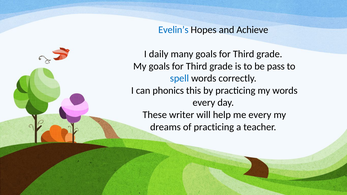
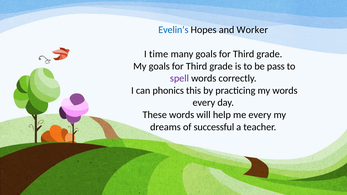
Achieve: Achieve -> Worker
daily: daily -> time
spell colour: blue -> purple
These writer: writer -> words
of practicing: practicing -> successful
